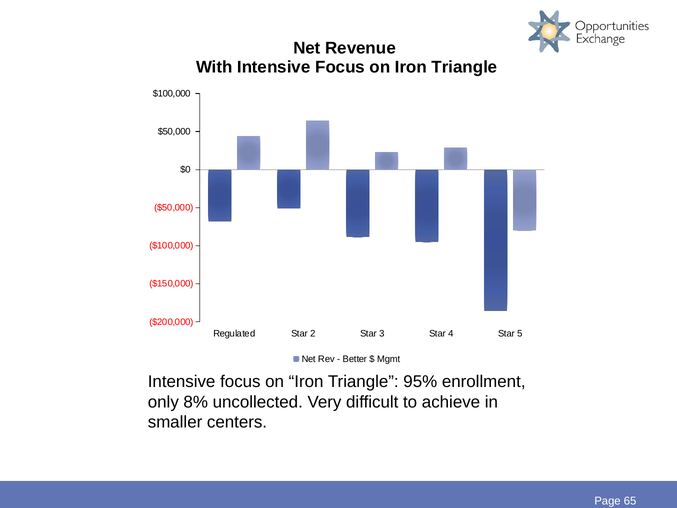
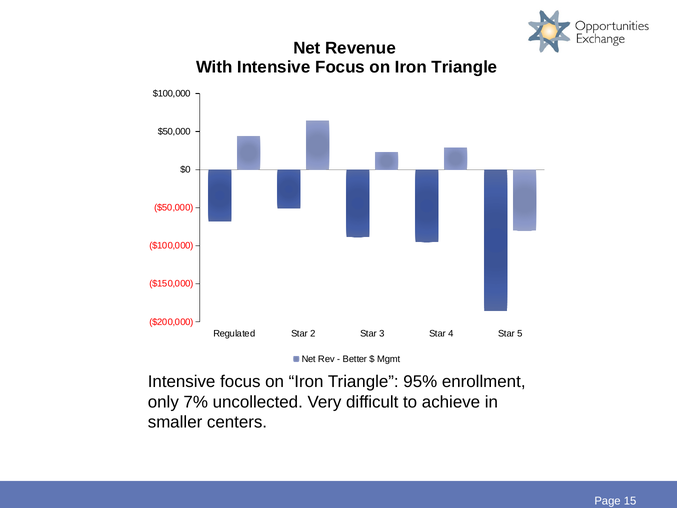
8%: 8% -> 7%
65: 65 -> 15
